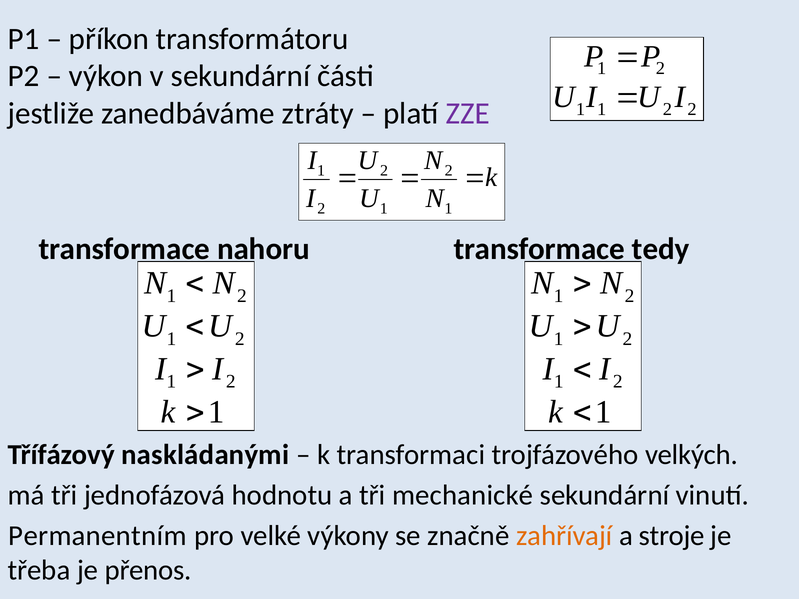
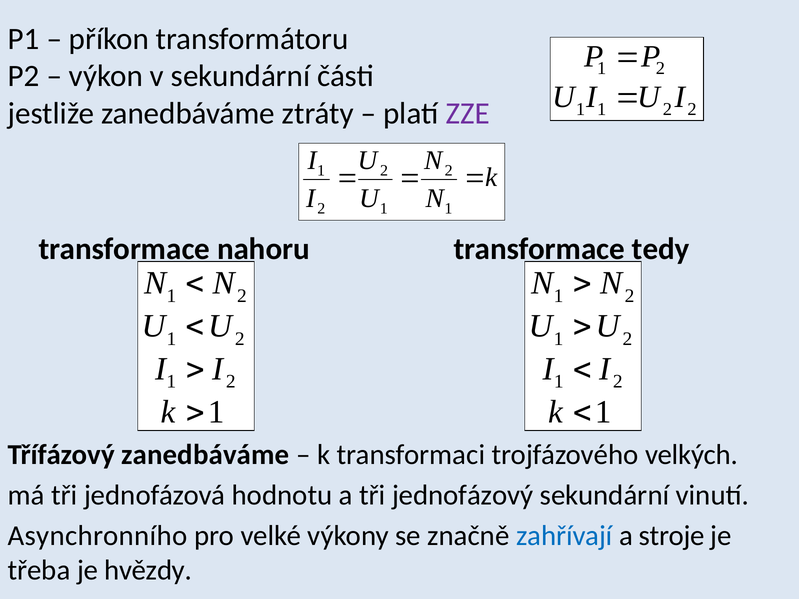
Třífázový naskládanými: naskládanými -> zanedbáváme
mechanické: mechanické -> jednofázový
Permanentním: Permanentním -> Asynchronního
zahřívají colour: orange -> blue
přenos: přenos -> hvězdy
